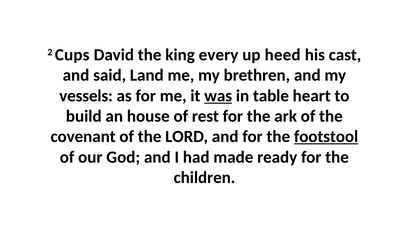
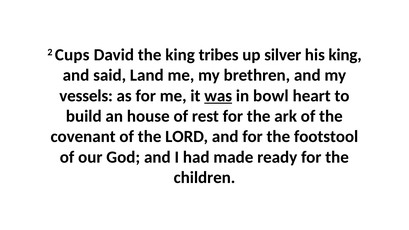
every: every -> tribes
heed: heed -> silver
his cast: cast -> king
table: table -> bowl
footstool underline: present -> none
